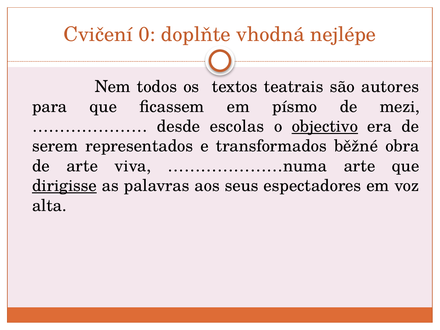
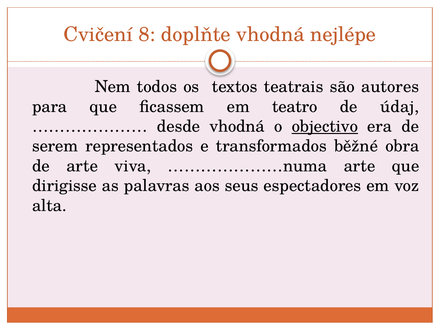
0: 0 -> 8
písmo: písmo -> teatro
mezi: mezi -> údaj
desde escolas: escolas -> vhodná
dirigisse underline: present -> none
